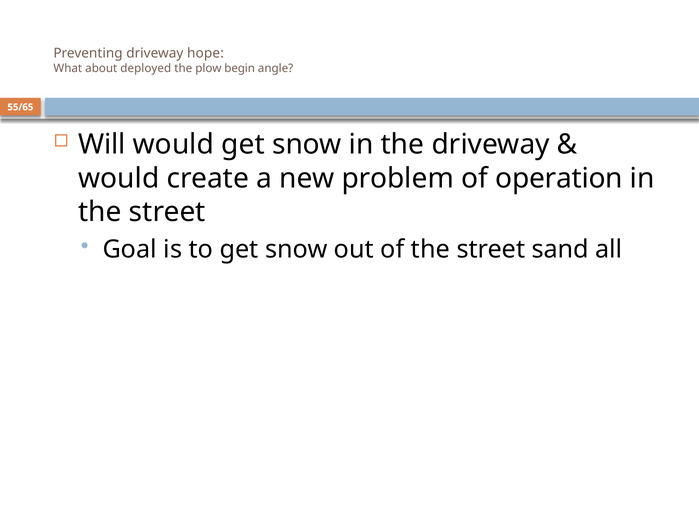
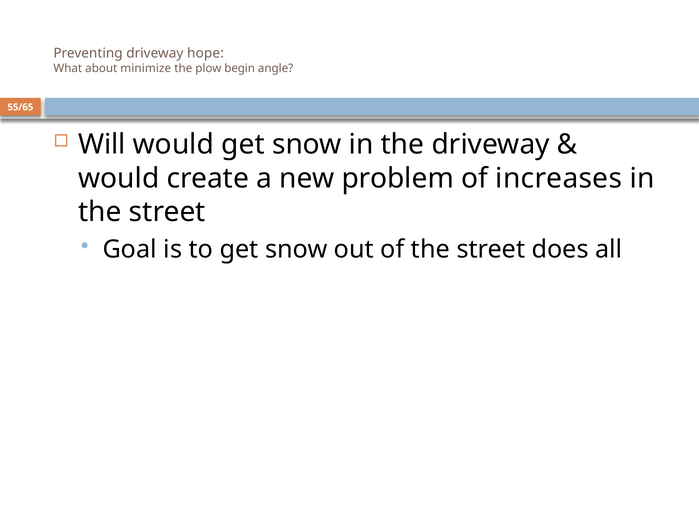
deployed: deployed -> minimize
operation: operation -> increases
sand: sand -> does
